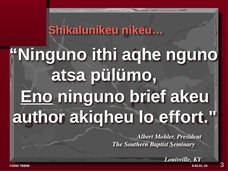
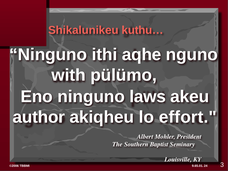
nikeu…: nikeu… -> kuthu…
atsa: atsa -> with
Eno underline: present -> none
brief: brief -> laws
